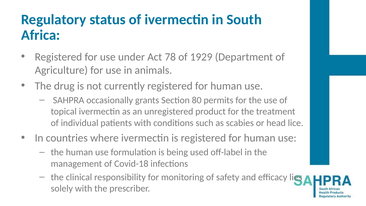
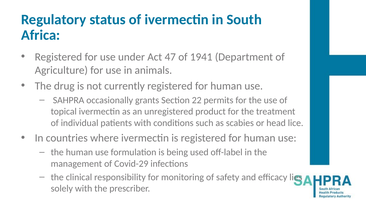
78: 78 -> 47
1929: 1929 -> 1941
80: 80 -> 22
Covid-18: Covid-18 -> Covid-29
